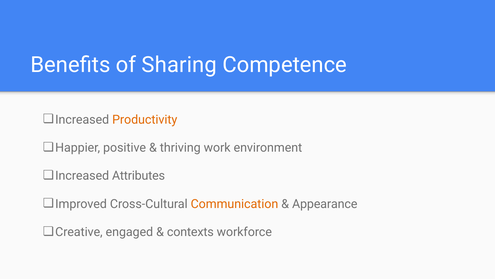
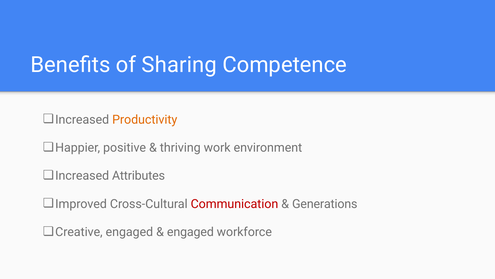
Communication colour: orange -> red
Appearance: Appearance -> Generations
contexts at (190, 232): contexts -> engaged
